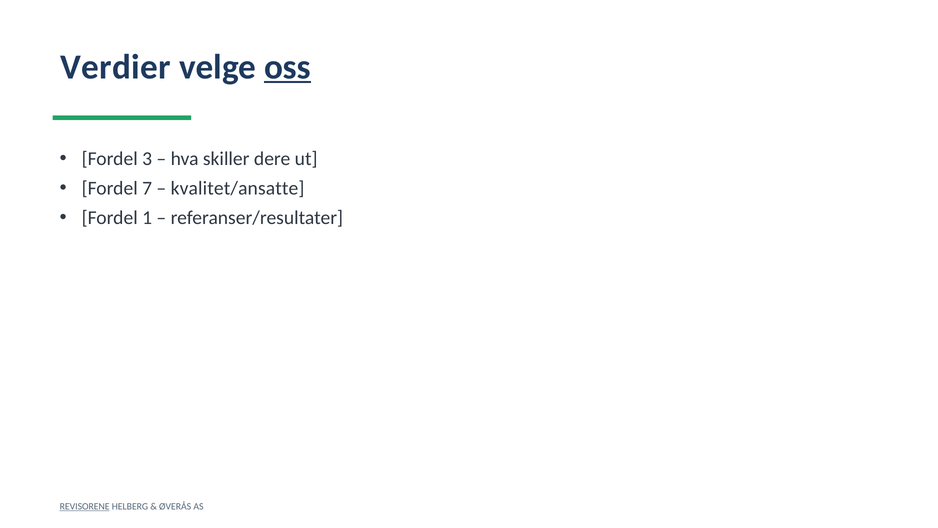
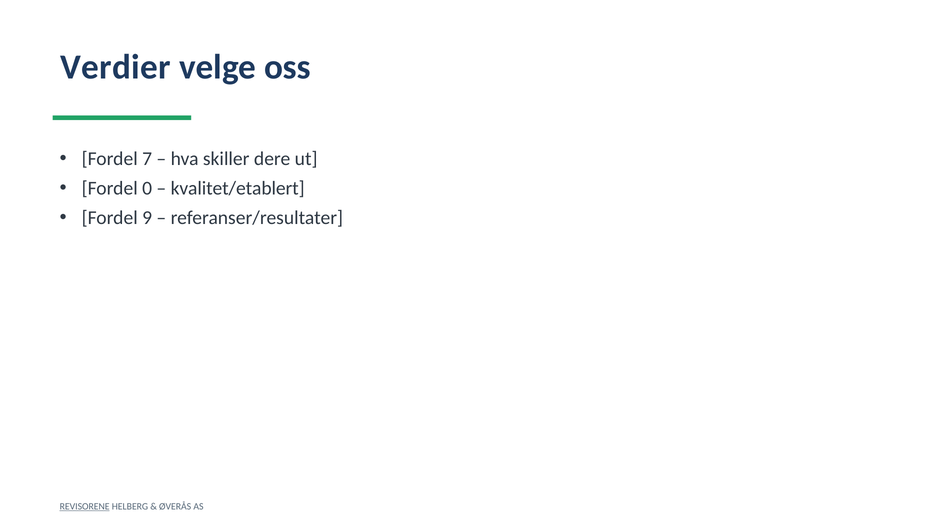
oss underline: present -> none
3: 3 -> 7
7: 7 -> 0
kvalitet/ansatte: kvalitet/ansatte -> kvalitet/etablert
1: 1 -> 9
